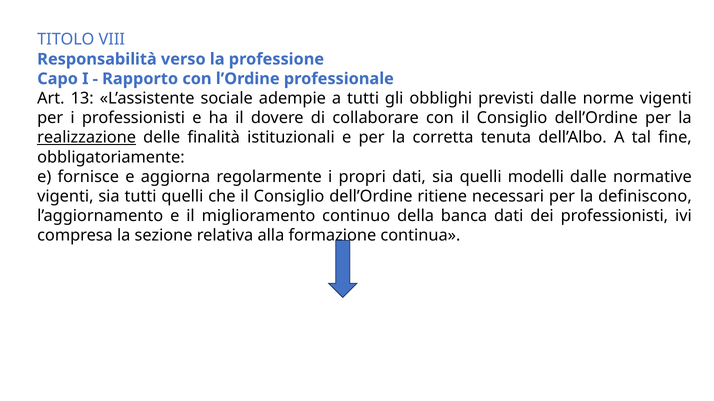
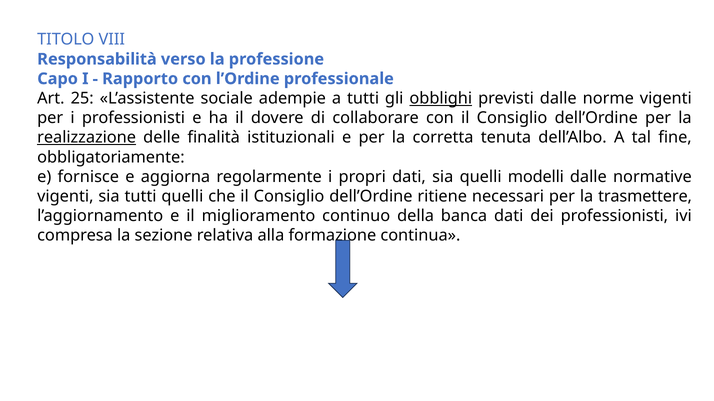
13: 13 -> 25
obblighi underline: none -> present
definiscono: definiscono -> trasmettere
